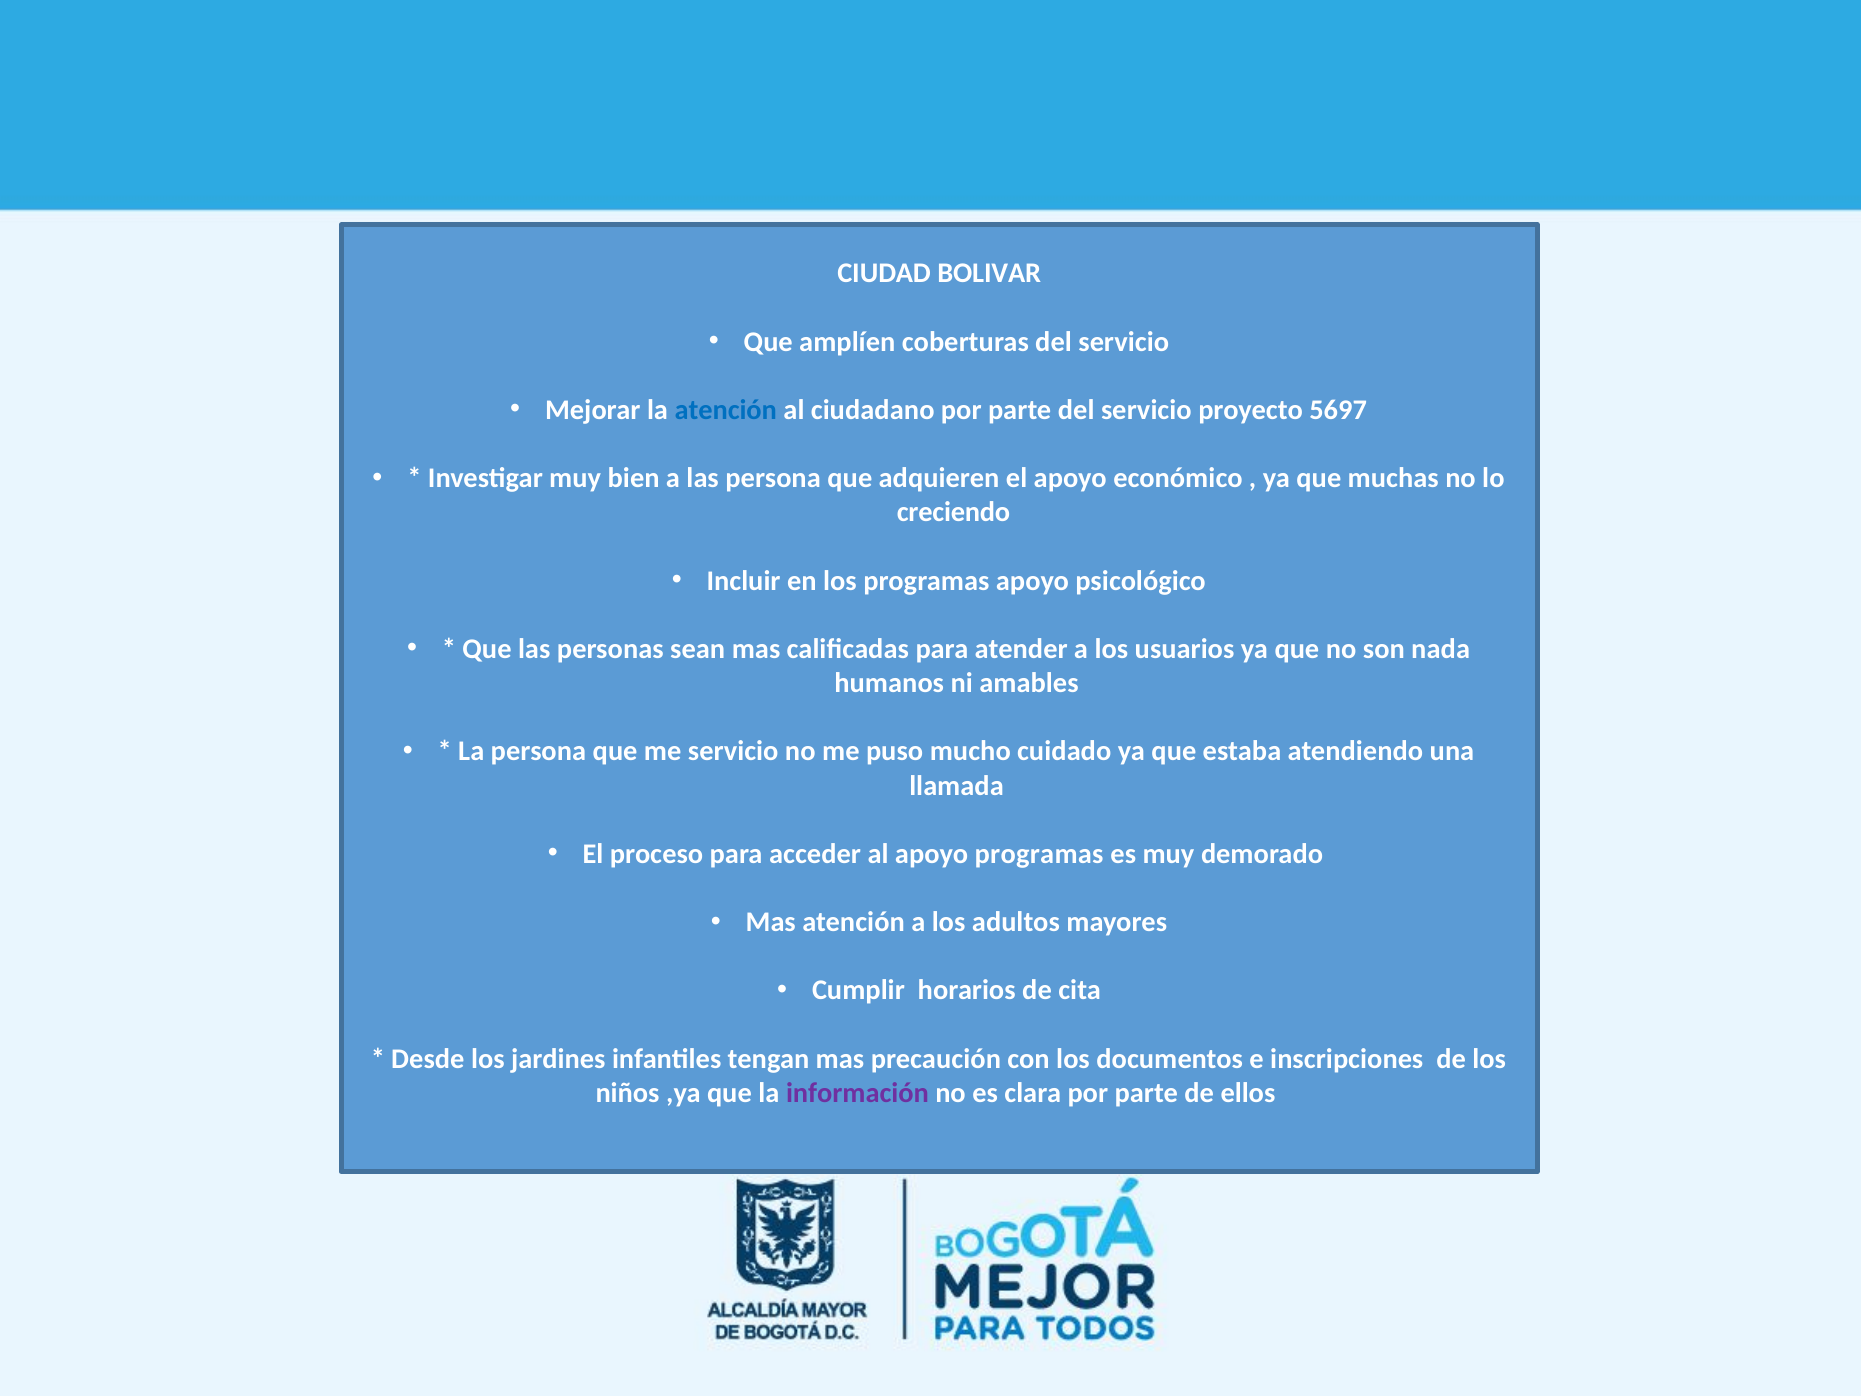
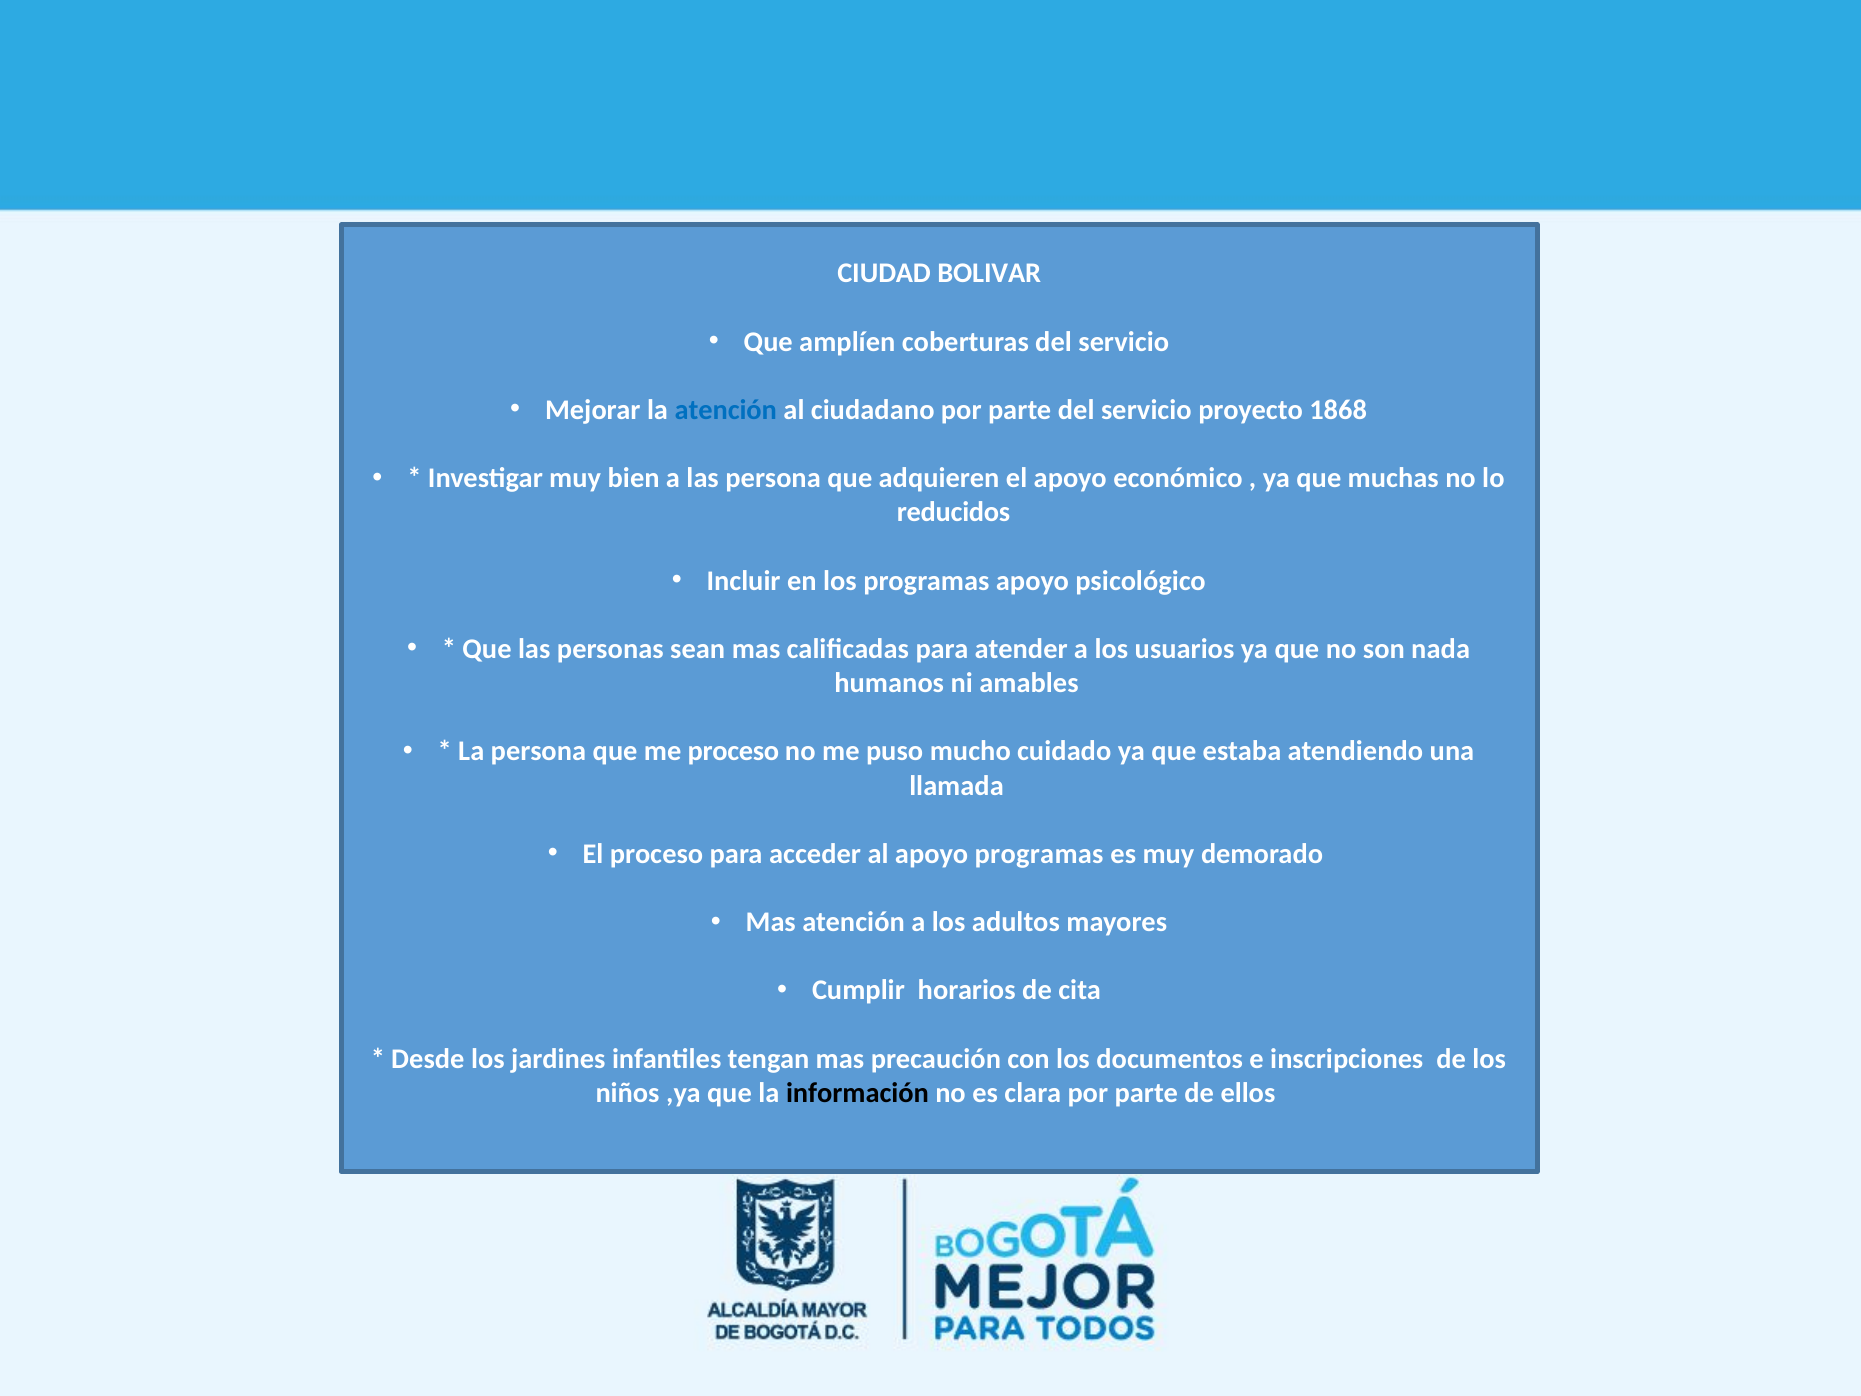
5697: 5697 -> 1868
creciendo: creciendo -> reducidos
me servicio: servicio -> proceso
información colour: purple -> black
